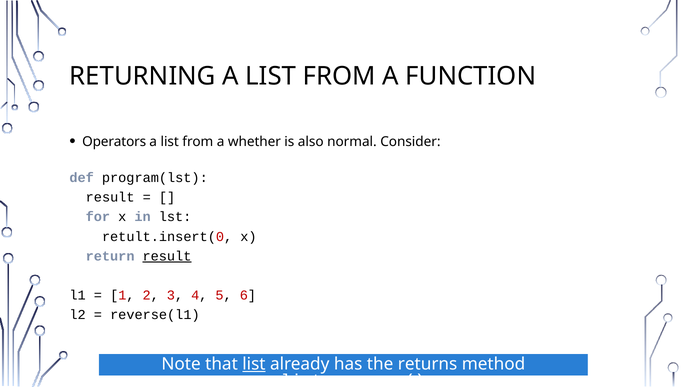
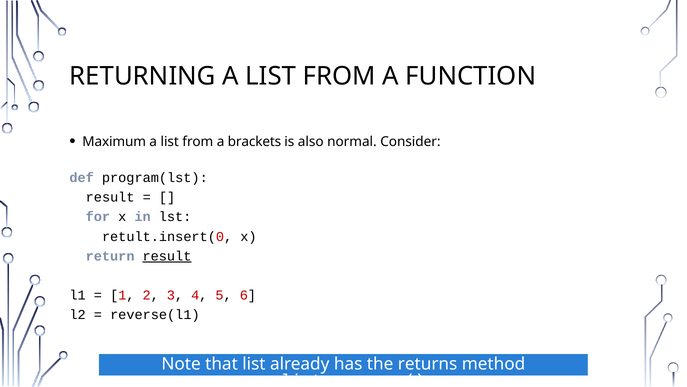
Operators: Operators -> Maximum
whether: whether -> brackets
list at (254, 364) underline: present -> none
